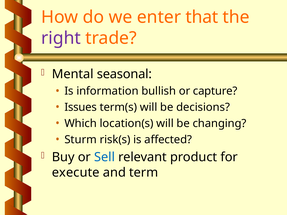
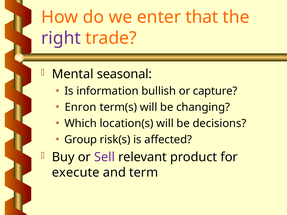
Issues: Issues -> Enron
decisions: decisions -> changing
changing: changing -> decisions
Sturm: Sturm -> Group
Sell colour: blue -> purple
